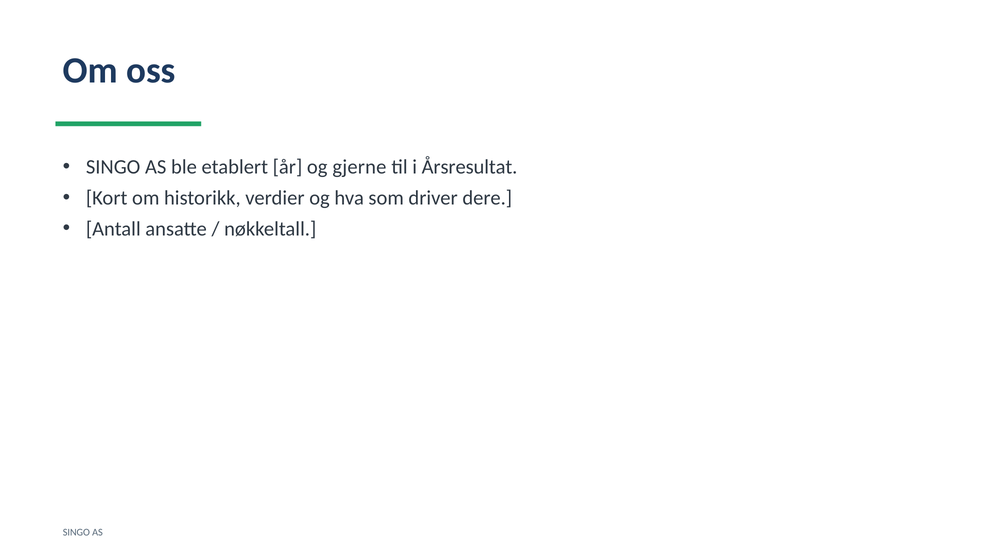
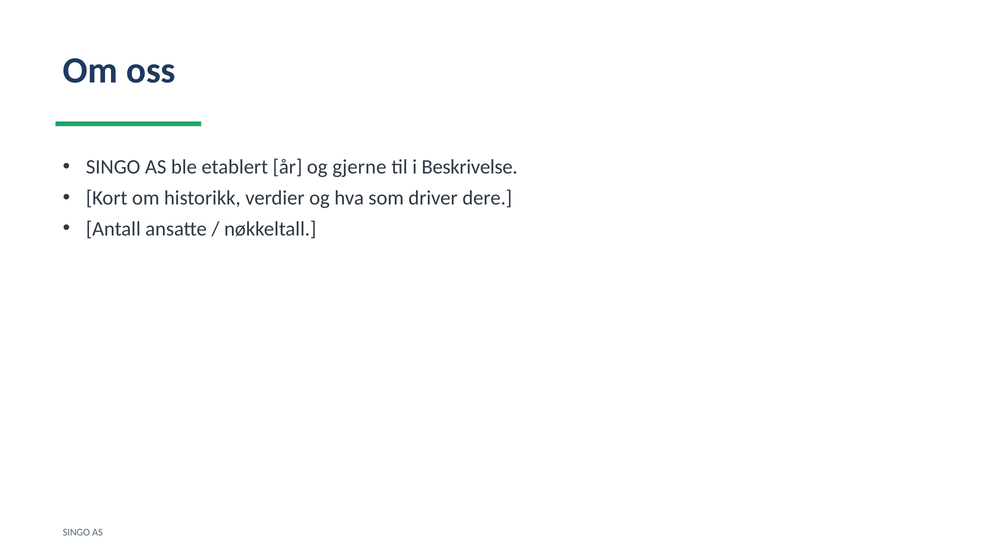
Årsresultat: Årsresultat -> Beskrivelse
